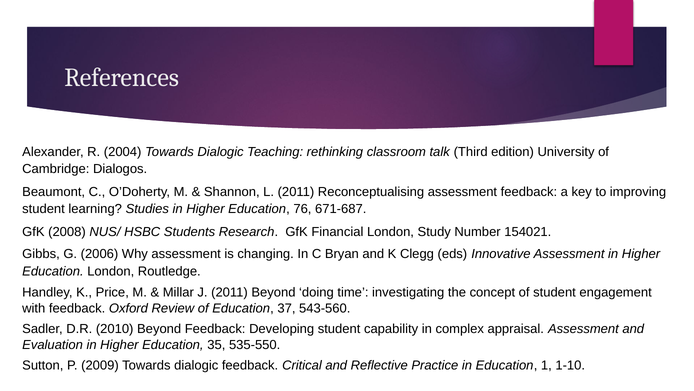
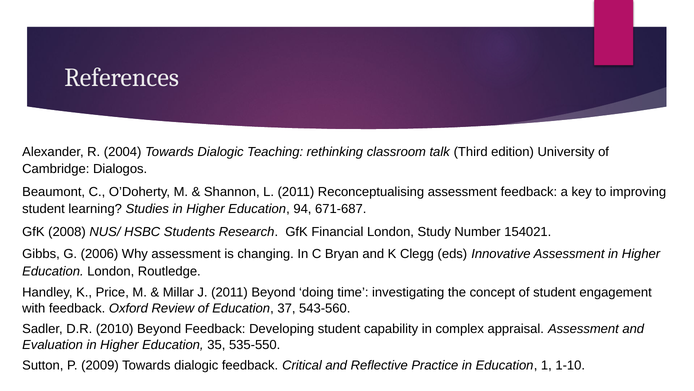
76: 76 -> 94
